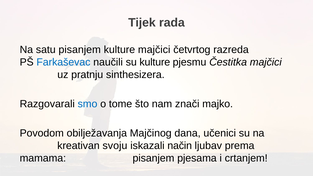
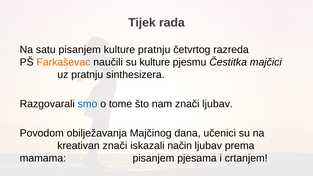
kulture majčici: majčici -> pratnju
Farkaševac colour: blue -> orange
znači majko: majko -> ljubav
kreativan svoju: svoju -> znači
